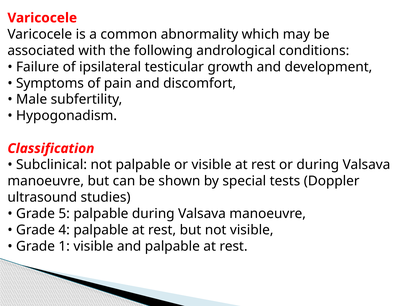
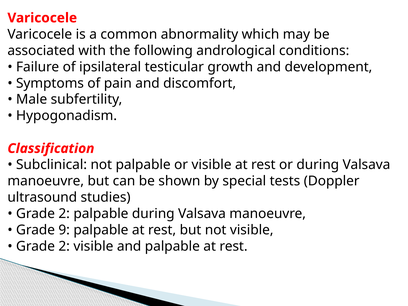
5 at (64, 214): 5 -> 2
4: 4 -> 9
1 at (64, 246): 1 -> 2
